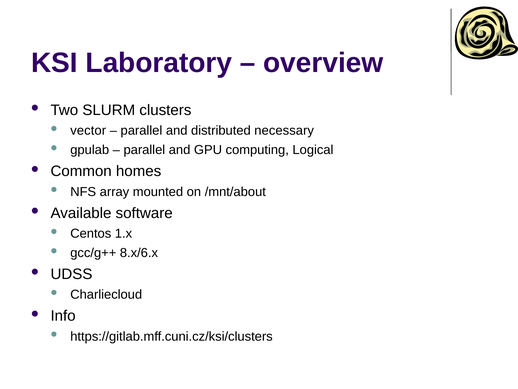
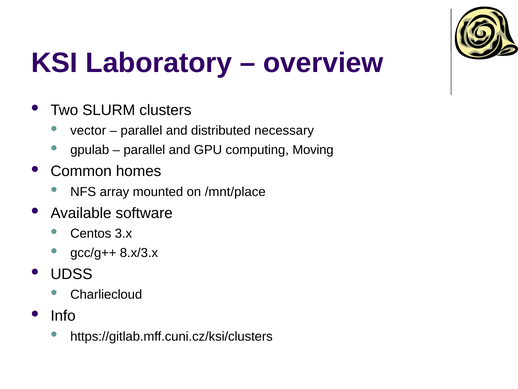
Logical: Logical -> Moving
/mnt/about: /mnt/about -> /mnt/place
1.x: 1.x -> 3.x
8.x/6.x: 8.x/6.x -> 8.x/3.x
